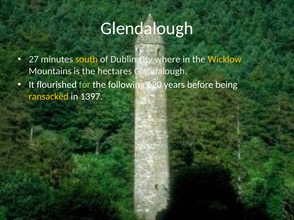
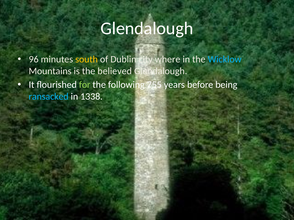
27: 27 -> 96
Wicklow colour: yellow -> light blue
hectares: hectares -> believed
620: 620 -> 755
ransacked colour: yellow -> light blue
1397: 1397 -> 1338
